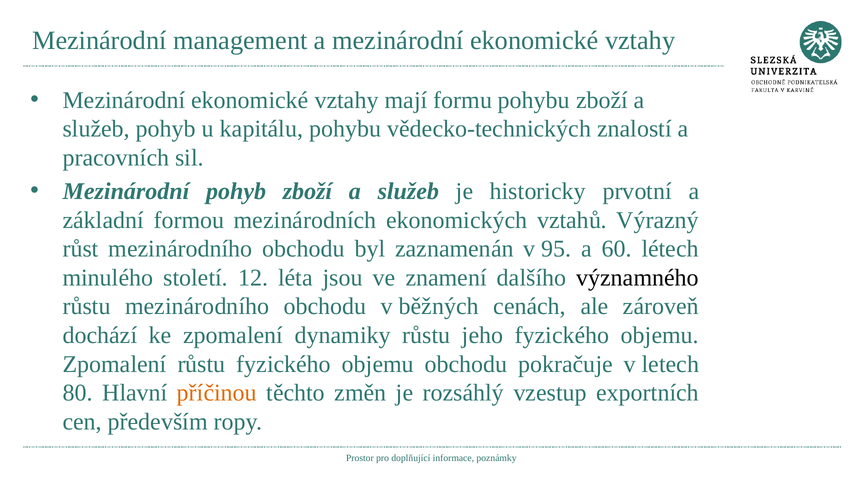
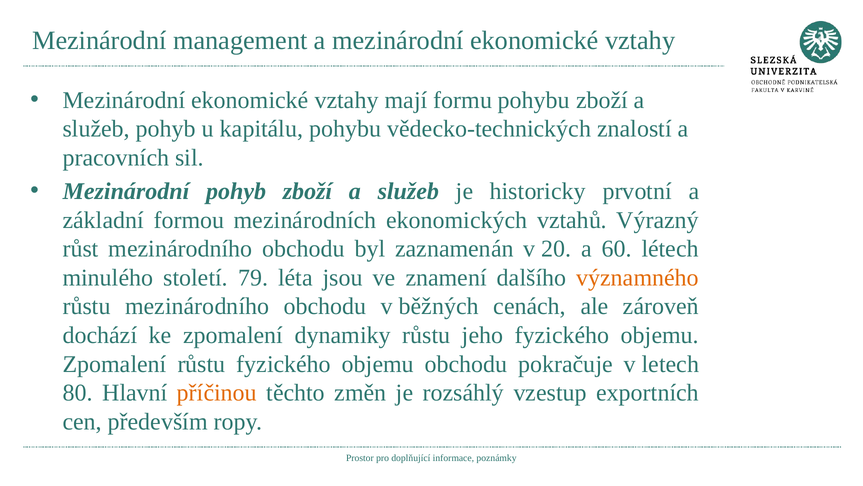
95: 95 -> 20
12: 12 -> 79
významného colour: black -> orange
